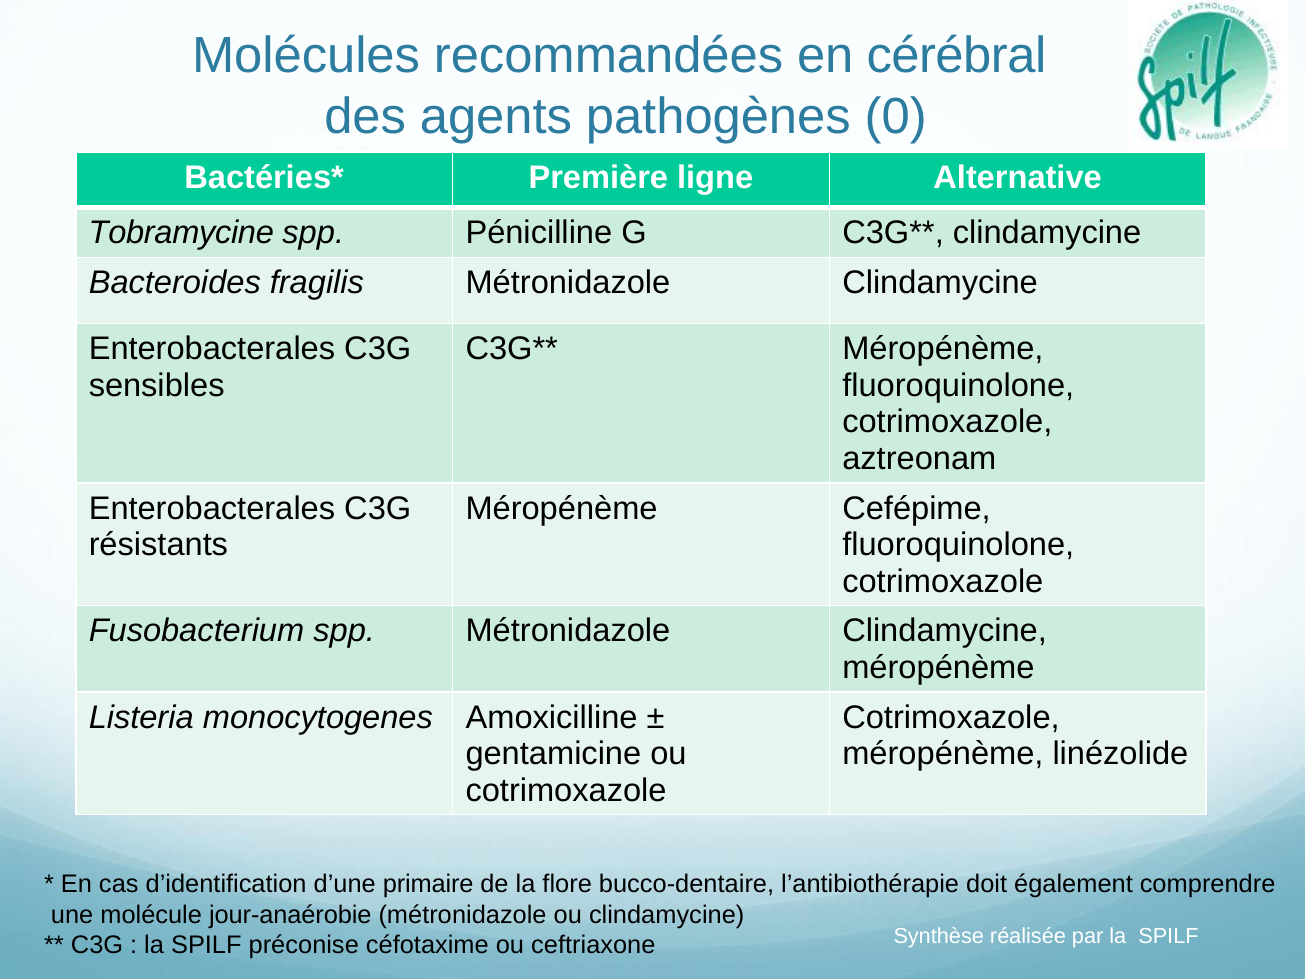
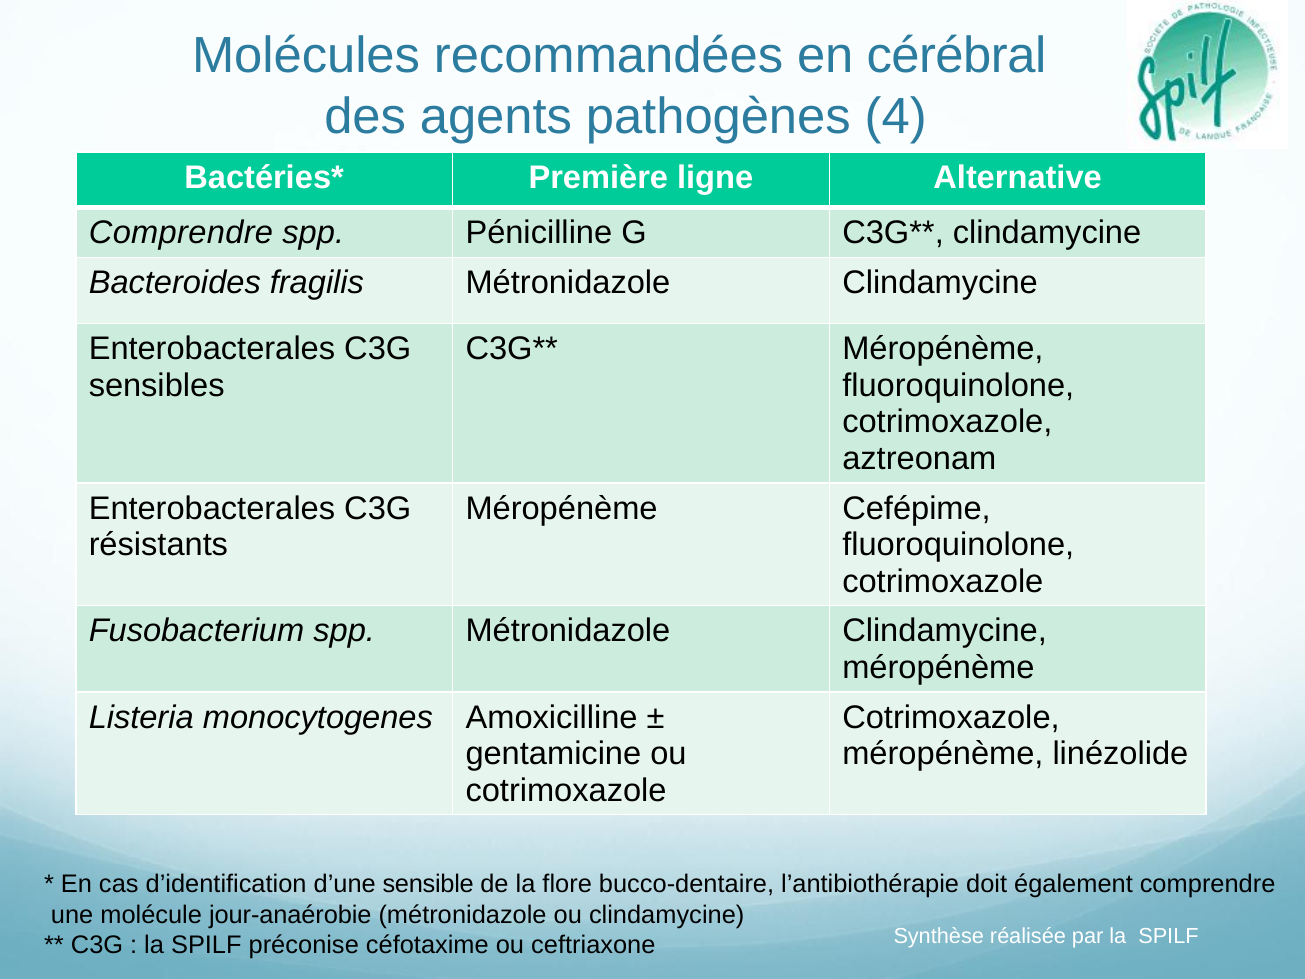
0: 0 -> 4
Tobramycine at (181, 233): Tobramycine -> Comprendre
primaire: primaire -> sensible
